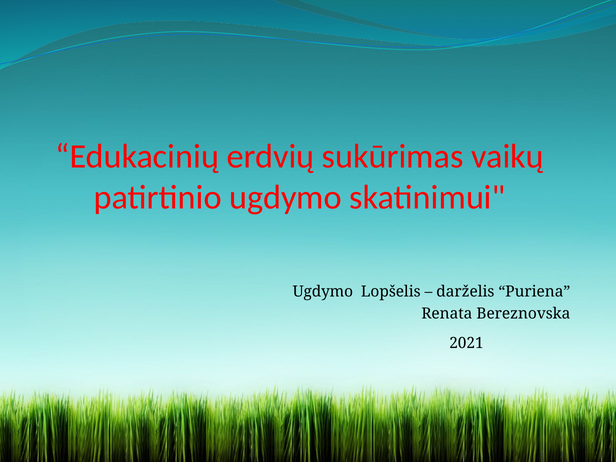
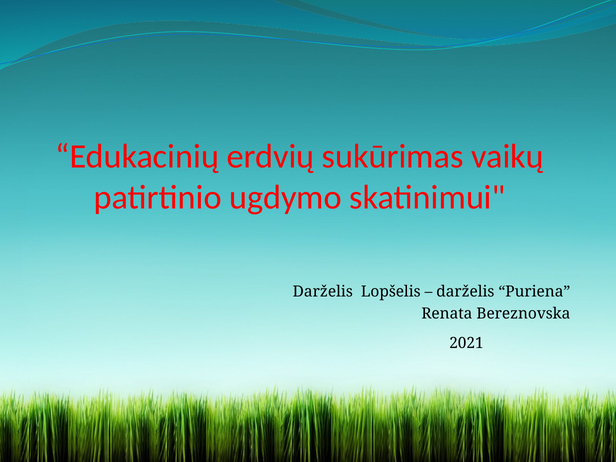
Ugdymo at (323, 292): Ugdymo -> Darželis
